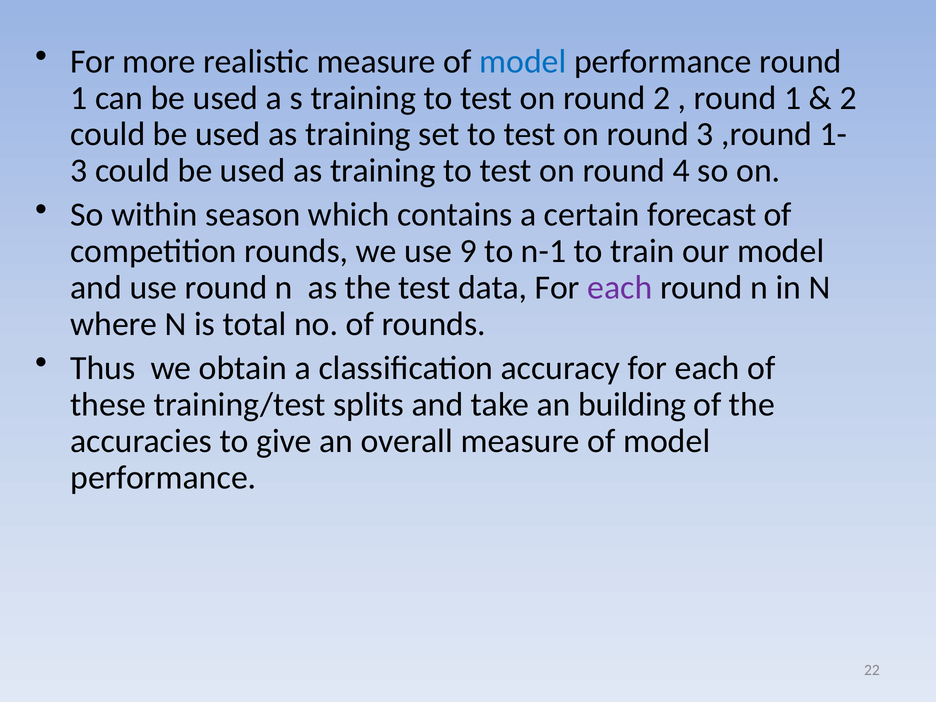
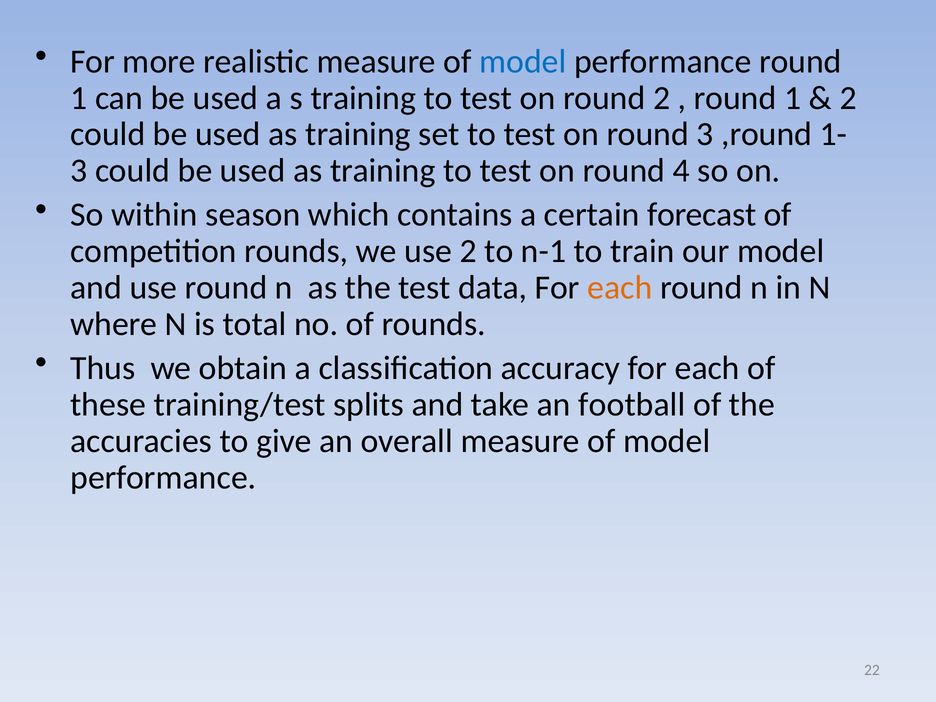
use 9: 9 -> 2
each at (620, 288) colour: purple -> orange
building: building -> football
